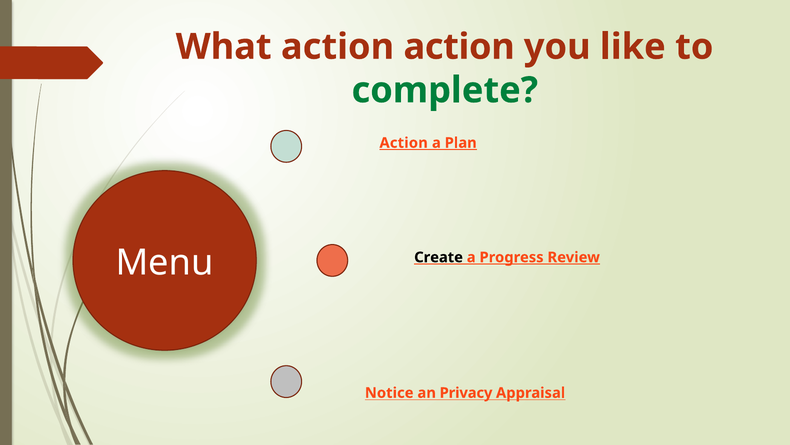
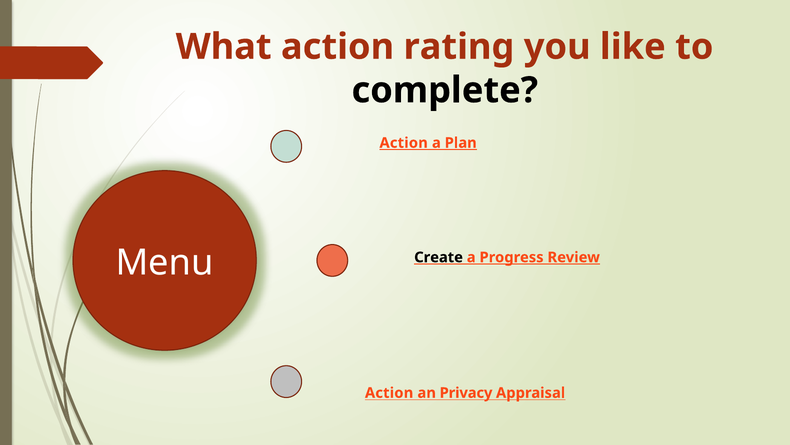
action action: action -> rating
complete colour: green -> black
Notice at (389, 392): Notice -> Action
